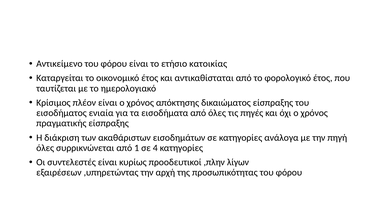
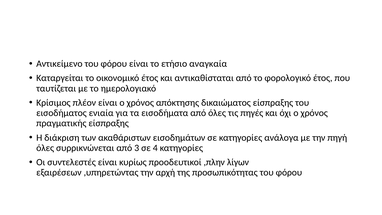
κατοικίας: κατοικίας -> αναγκαία
1: 1 -> 3
